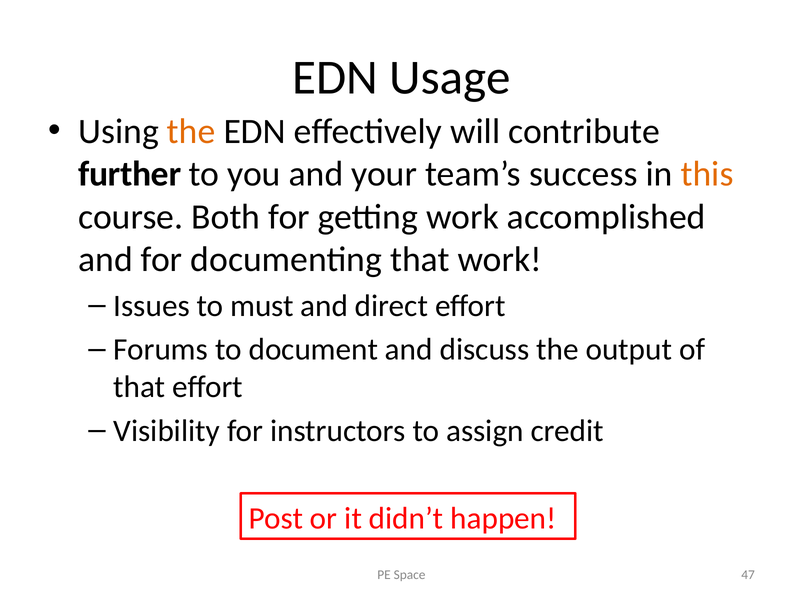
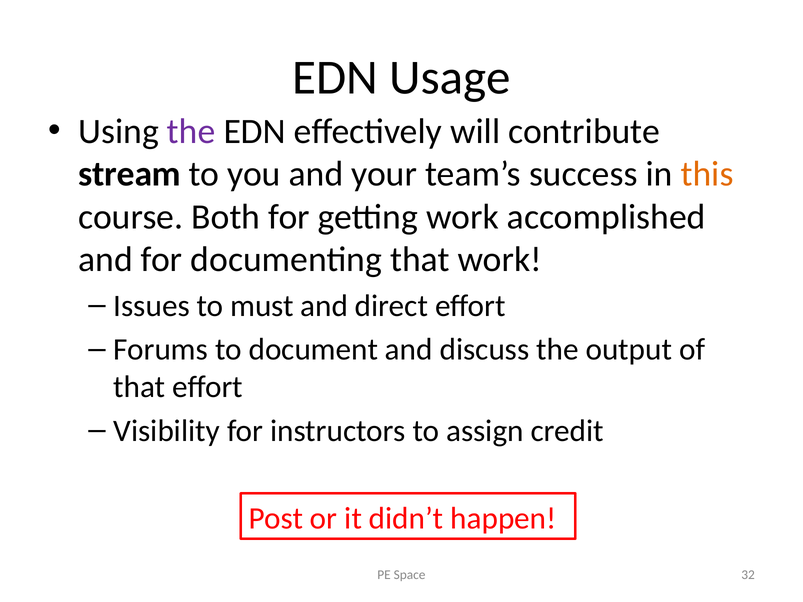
the at (191, 131) colour: orange -> purple
further: further -> stream
47: 47 -> 32
